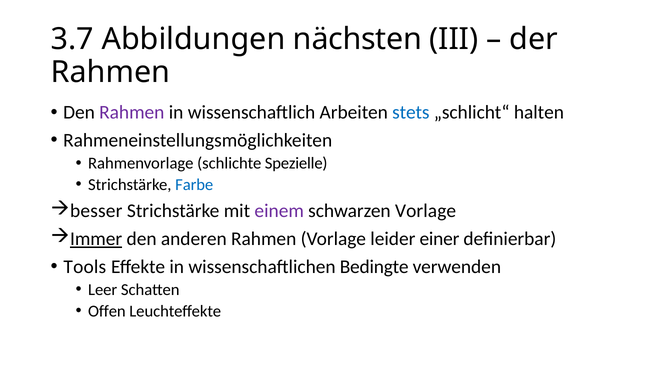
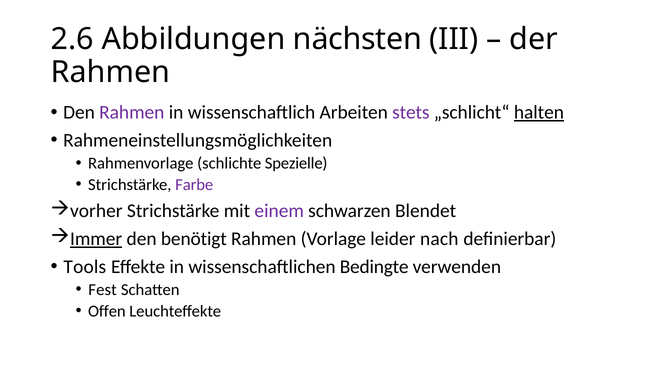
3.7: 3.7 -> 2.6
stets colour: blue -> purple
halten underline: none -> present
Farbe colour: blue -> purple
besser: besser -> vorher
schwarzen Vorlage: Vorlage -> Blendet
anderen: anderen -> benötigt
einer: einer -> nach
Leer: Leer -> Fest
